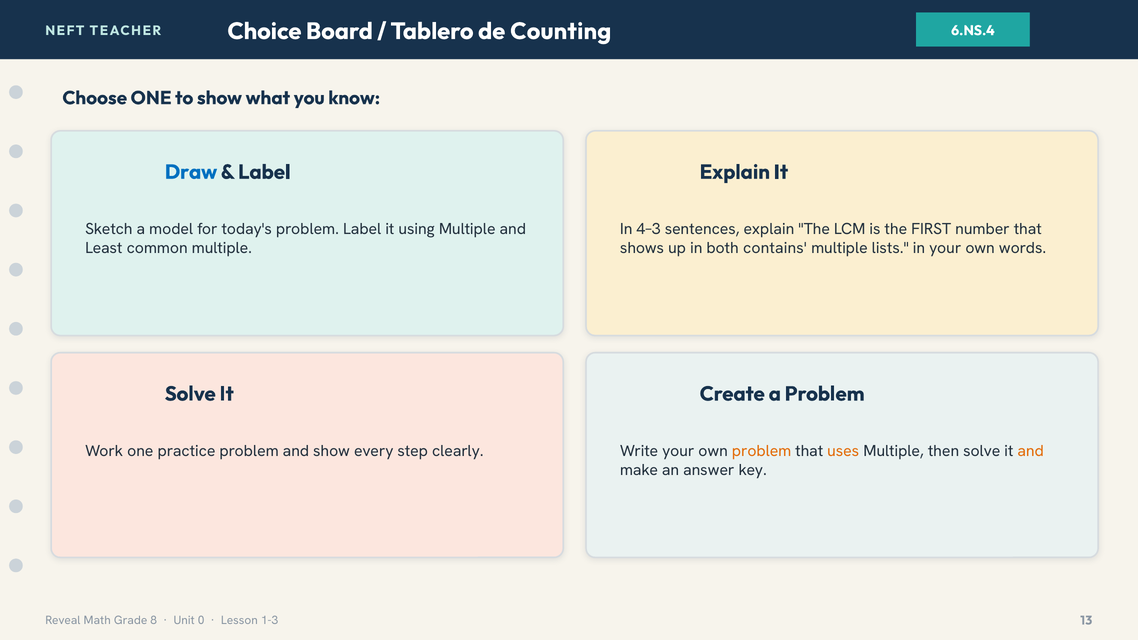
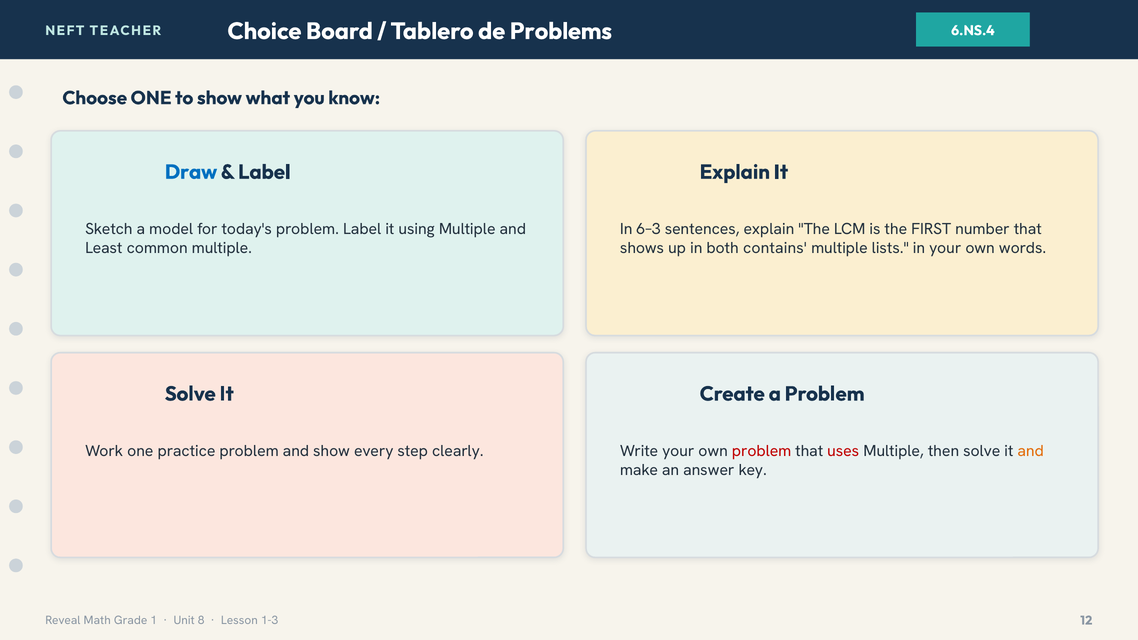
Counting: Counting -> Problems
4–3: 4–3 -> 6–3
problem at (762, 451) colour: orange -> red
uses colour: orange -> red
8: 8 -> 1
0: 0 -> 8
13: 13 -> 12
